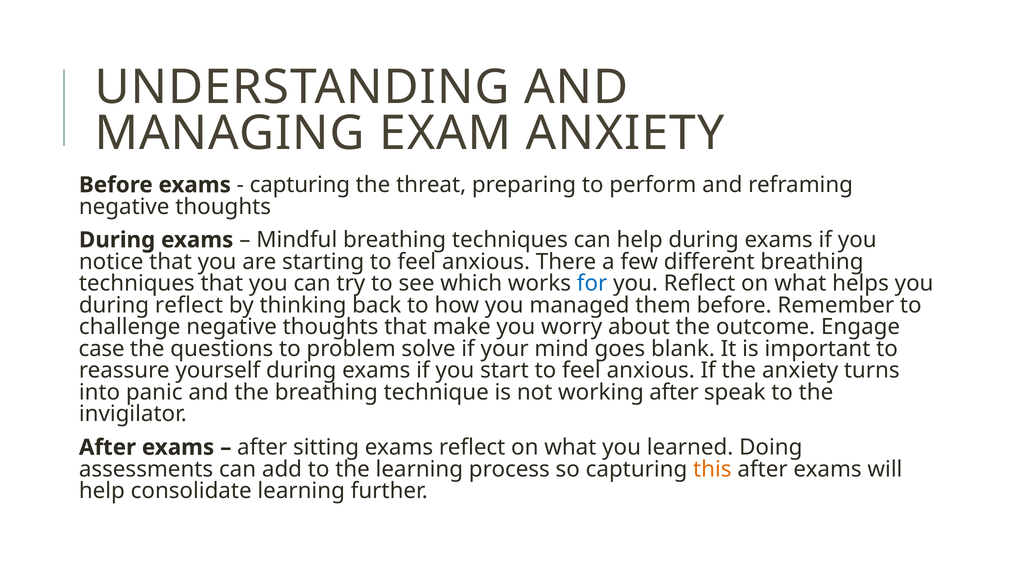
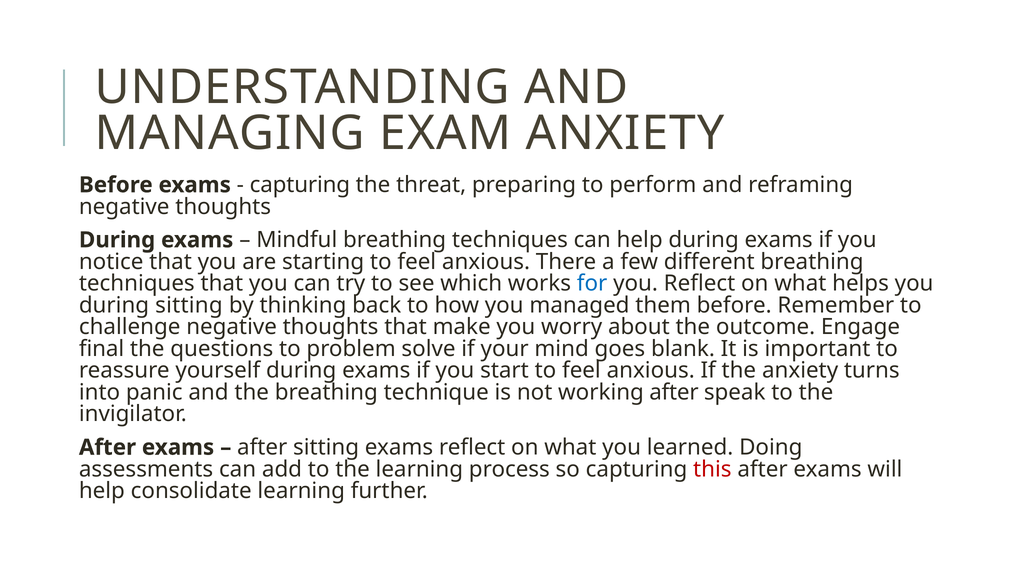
during reflect: reflect -> sitting
case: case -> final
this colour: orange -> red
